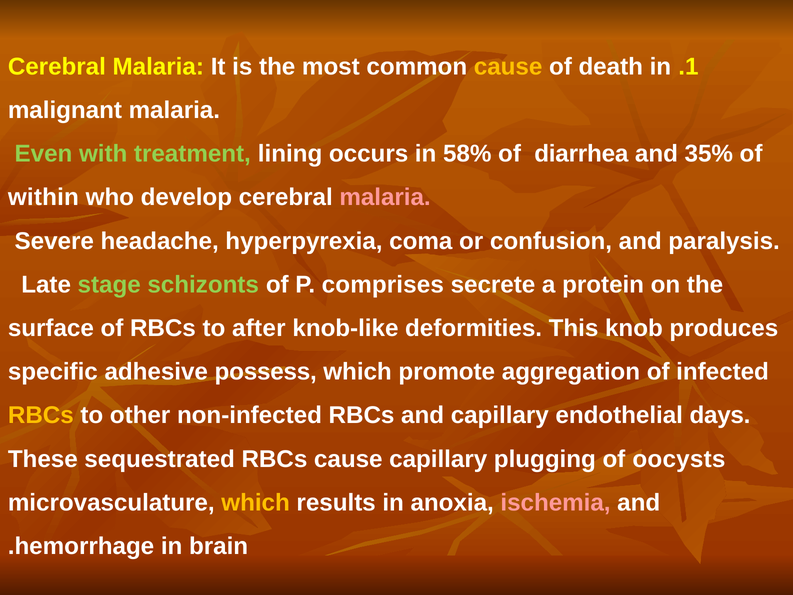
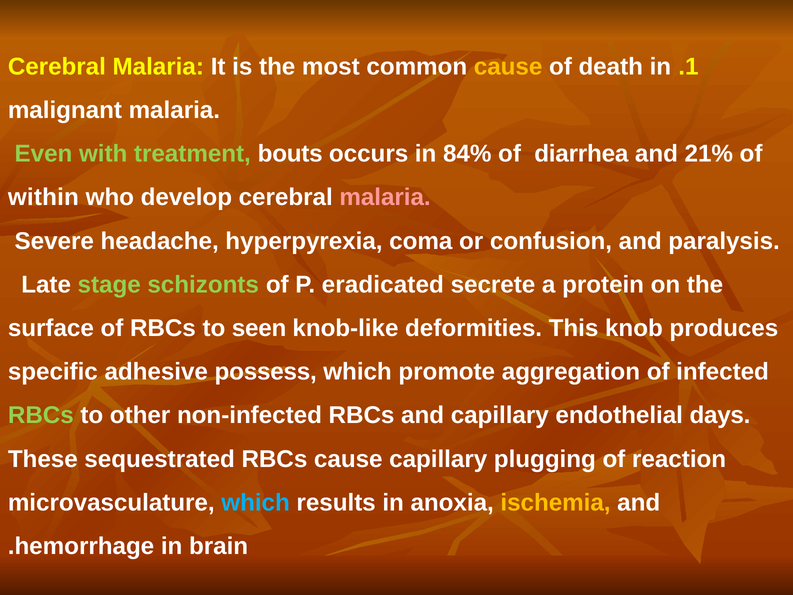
lining: lining -> bouts
58%: 58% -> 84%
35%: 35% -> 21%
comprises: comprises -> eradicated
after: after -> seen
RBCs at (41, 415) colour: yellow -> light green
oocysts: oocysts -> reaction
which at (256, 502) colour: yellow -> light blue
ischemia colour: pink -> yellow
